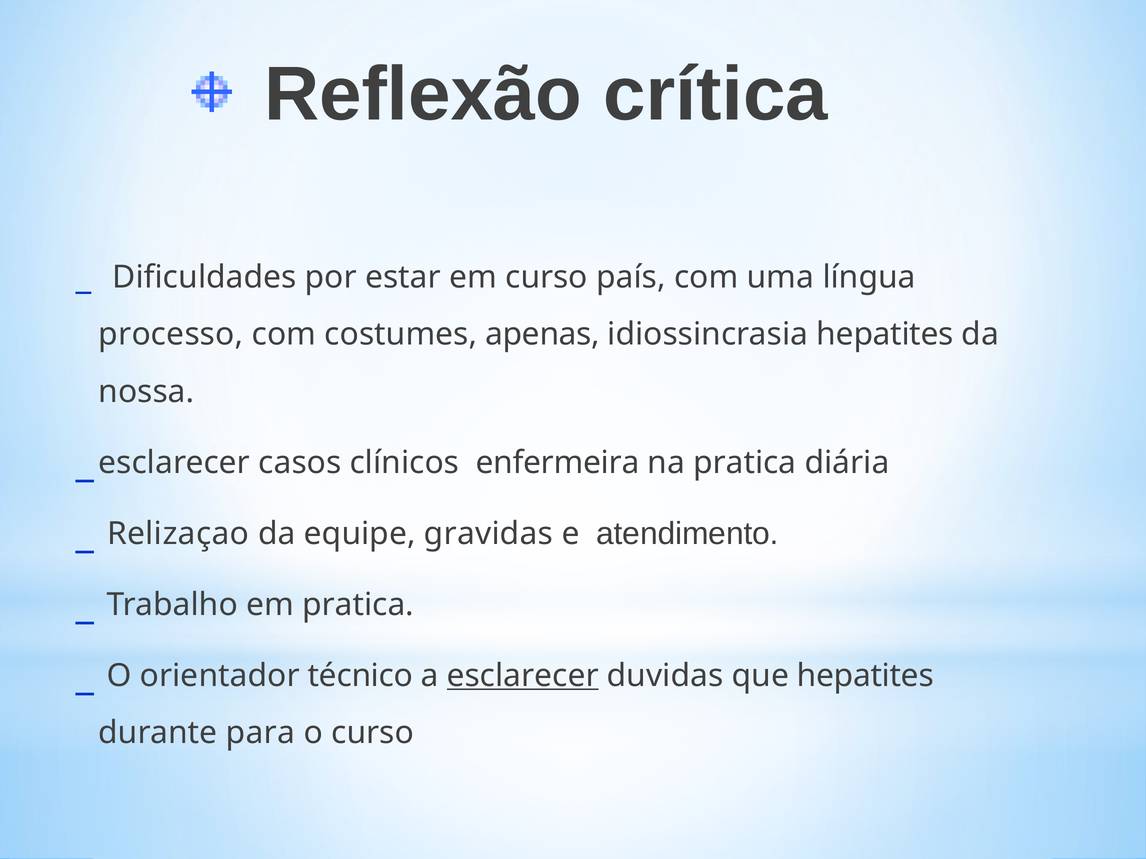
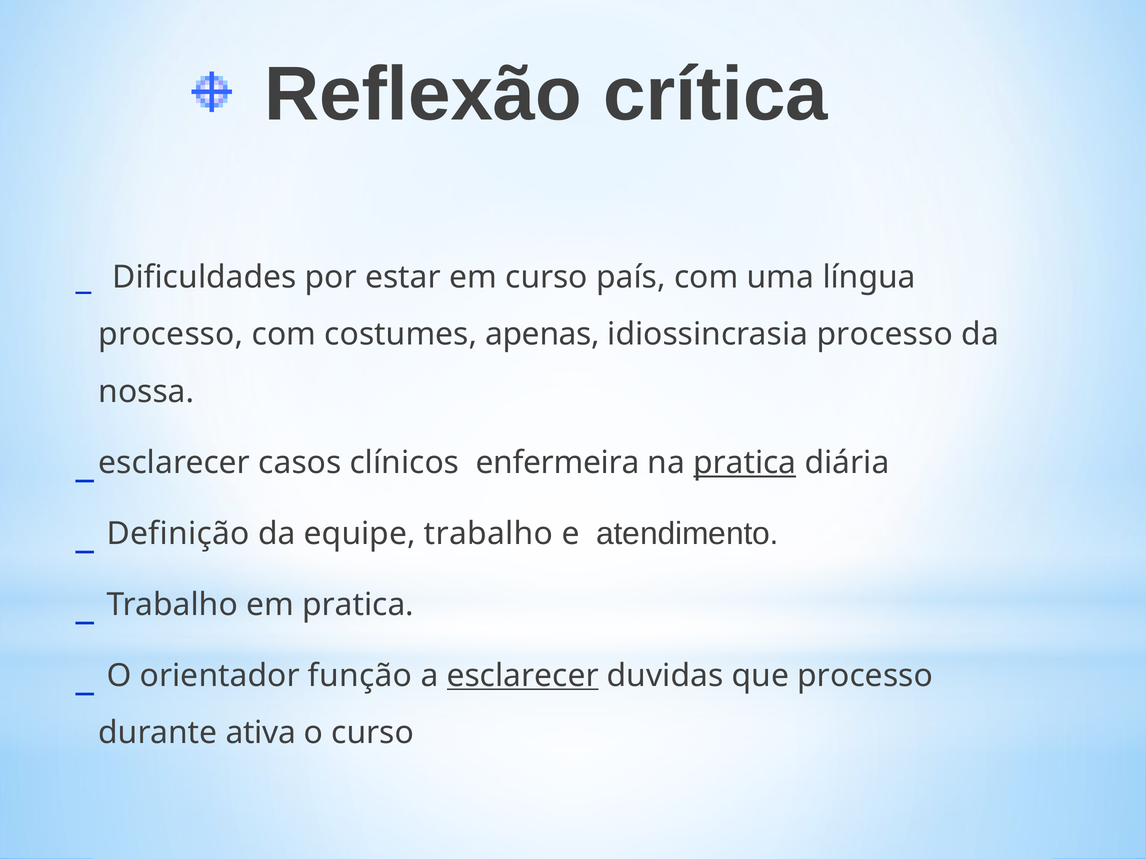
idiossincrasia hepatites: hepatites -> processo
pratica at (745, 463) underline: none -> present
Relizaçao: Relizaçao -> Definição
equipe gravidas: gravidas -> trabalho
técnico: técnico -> função
que hepatites: hepatites -> processo
para: para -> ativa
